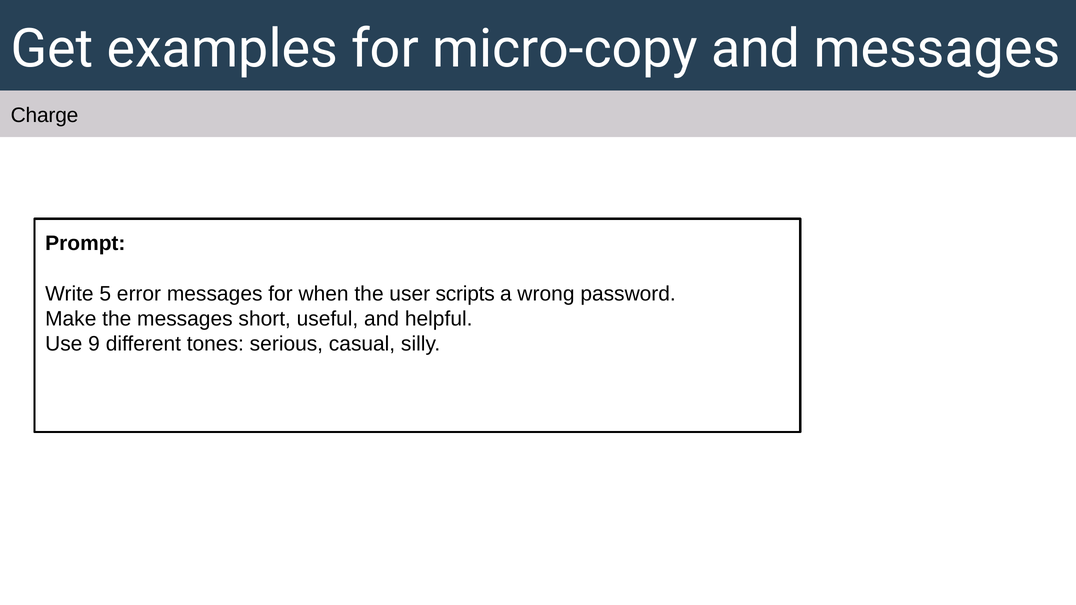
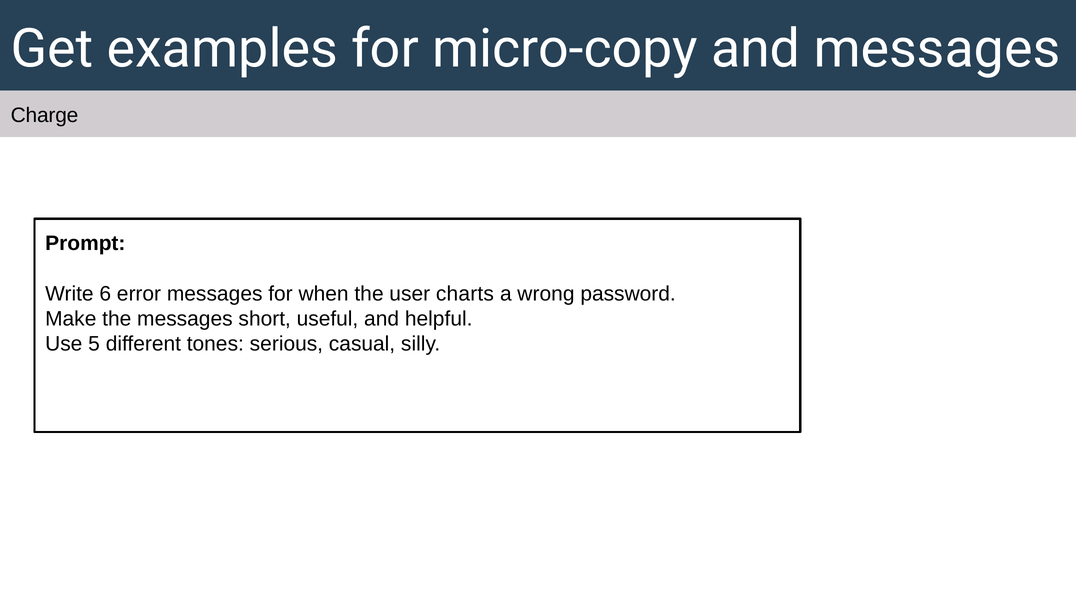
5: 5 -> 6
scripts: scripts -> charts
9: 9 -> 5
